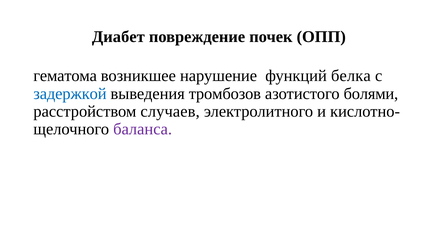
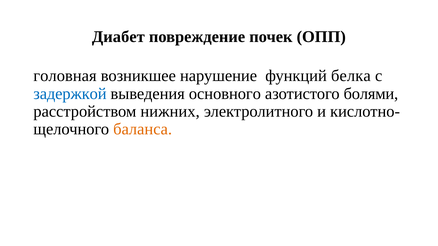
гематома: гематома -> головная
тромбозов: тромбозов -> основного
случаев: случаев -> нижних
баланса colour: purple -> orange
